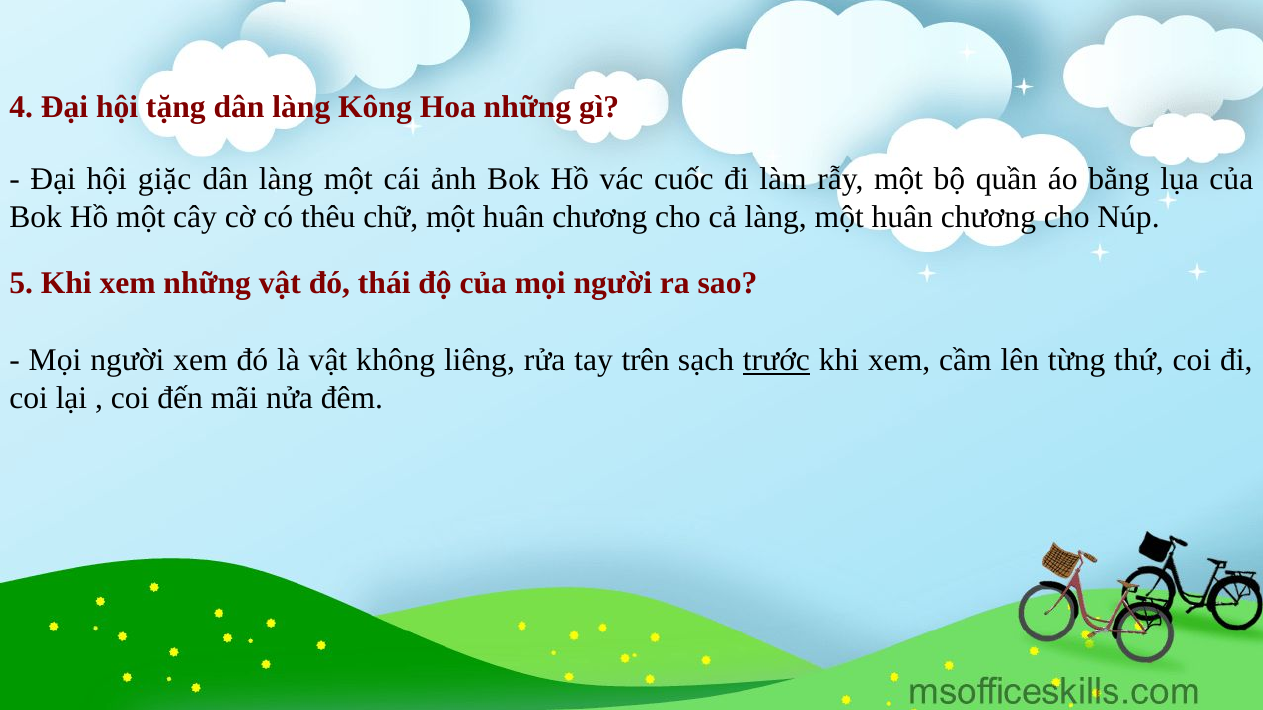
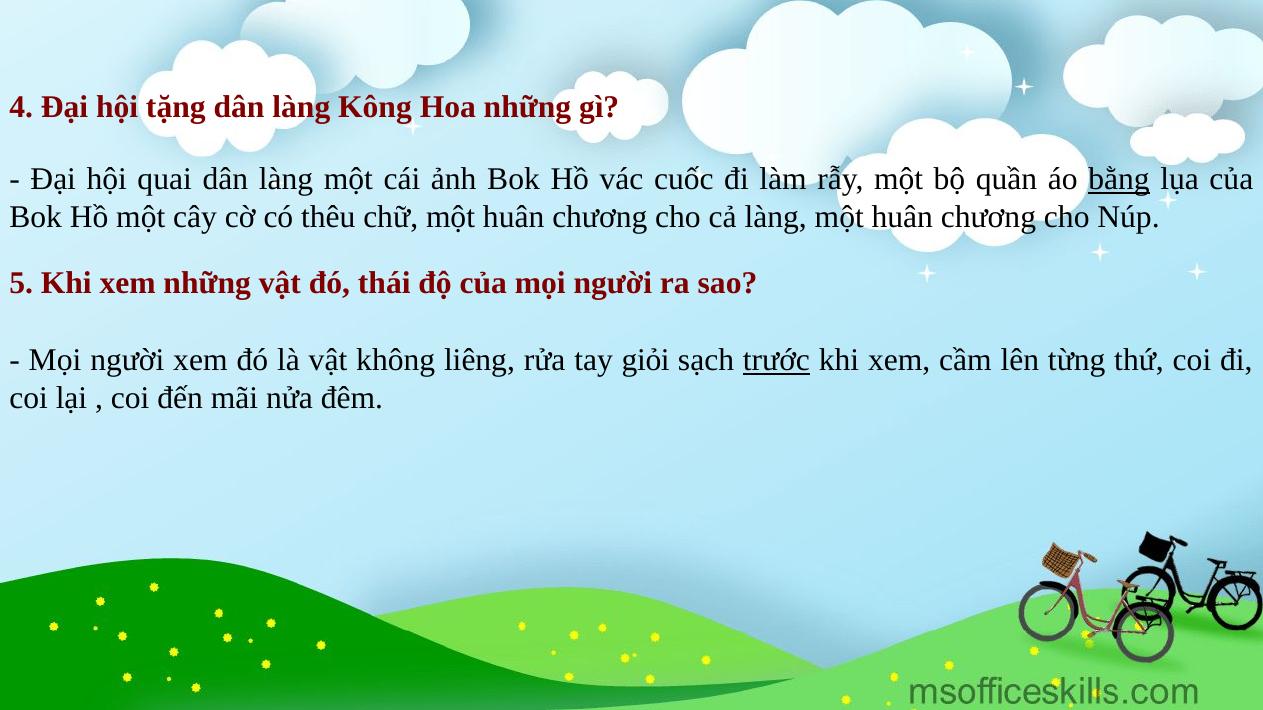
giặc: giặc -> quai
bằng underline: none -> present
trên: trên -> giỏi
